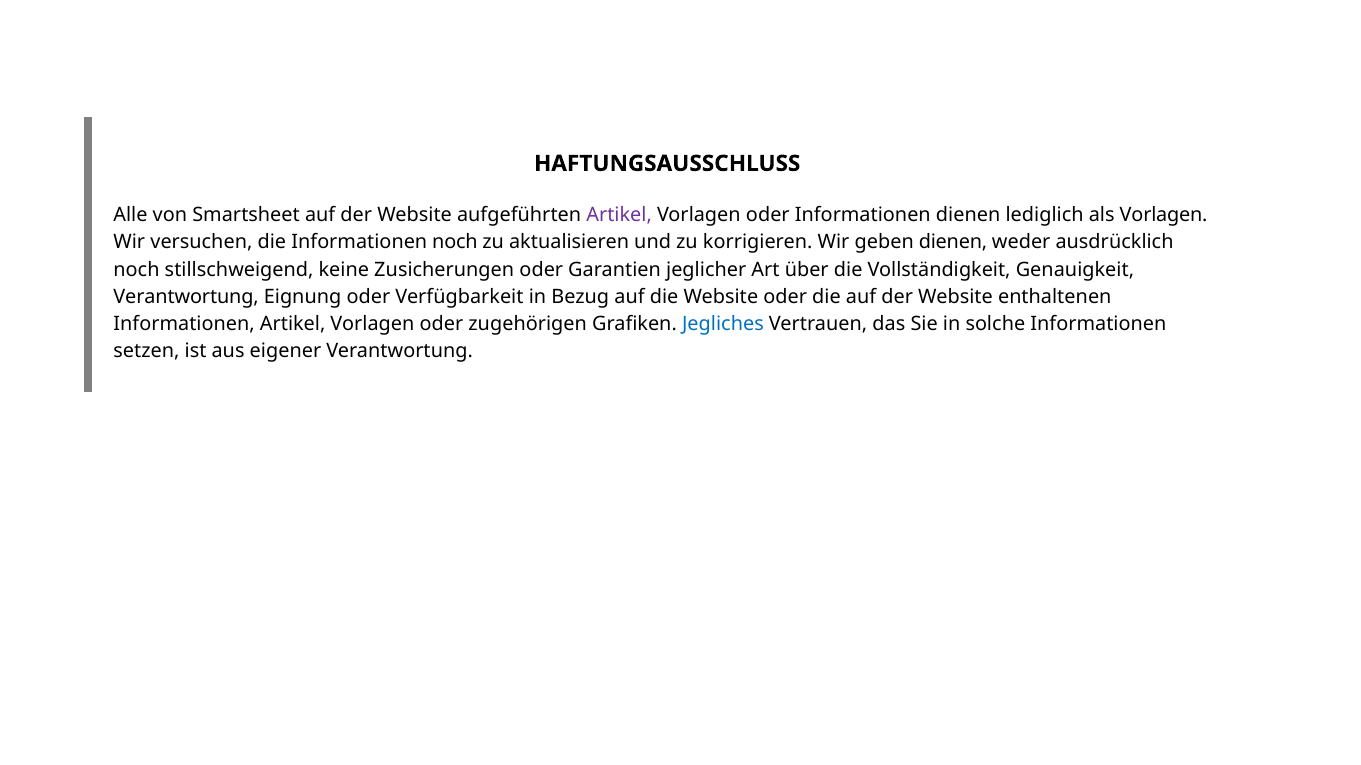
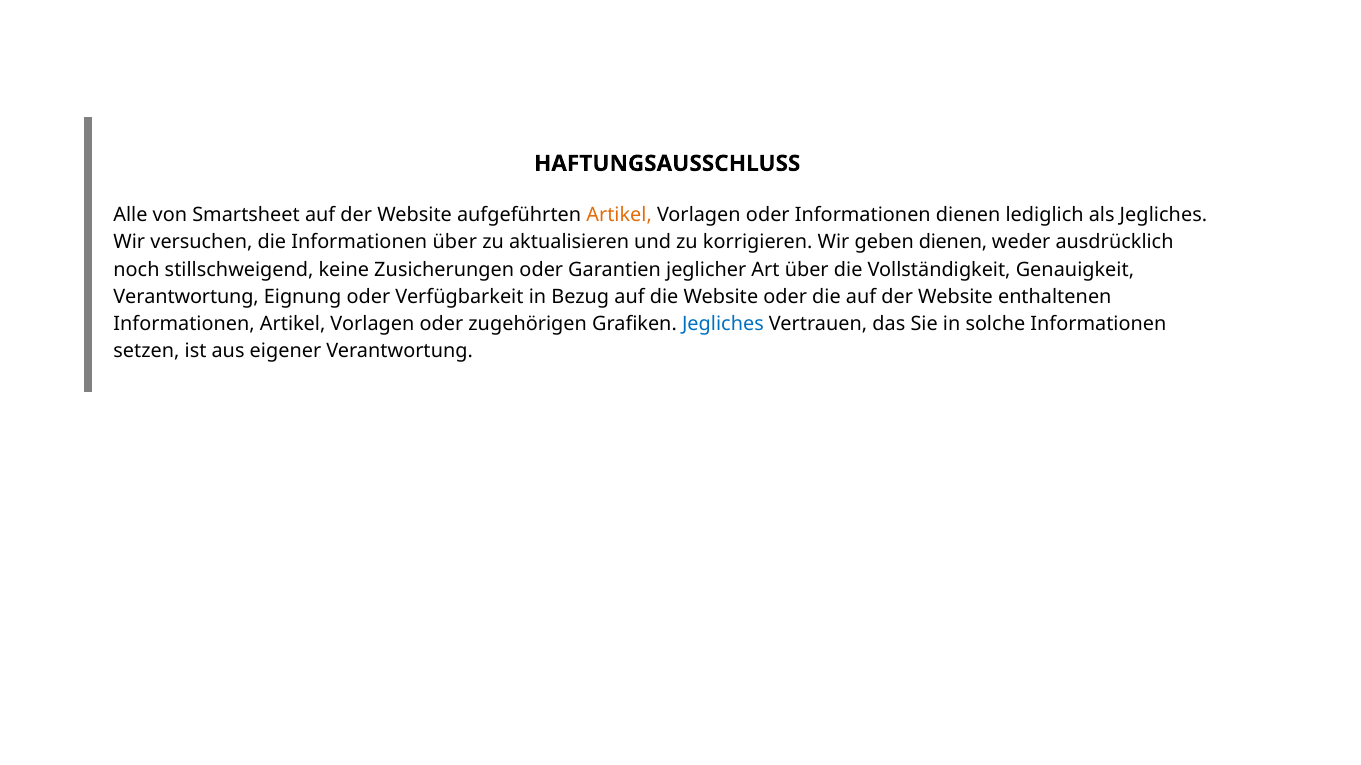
Artikel at (619, 216) colour: purple -> orange
als Vorlagen: Vorlagen -> Jegliches
Informationen noch: noch -> über
